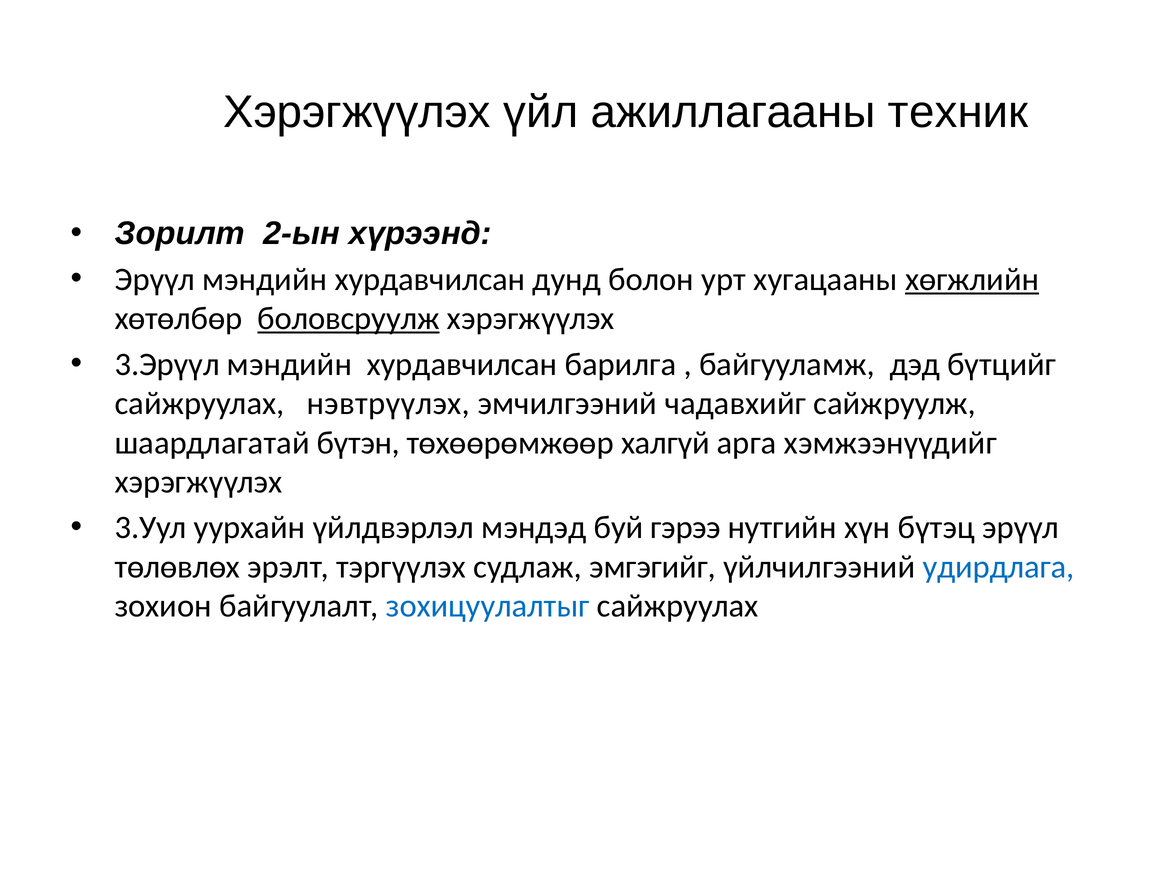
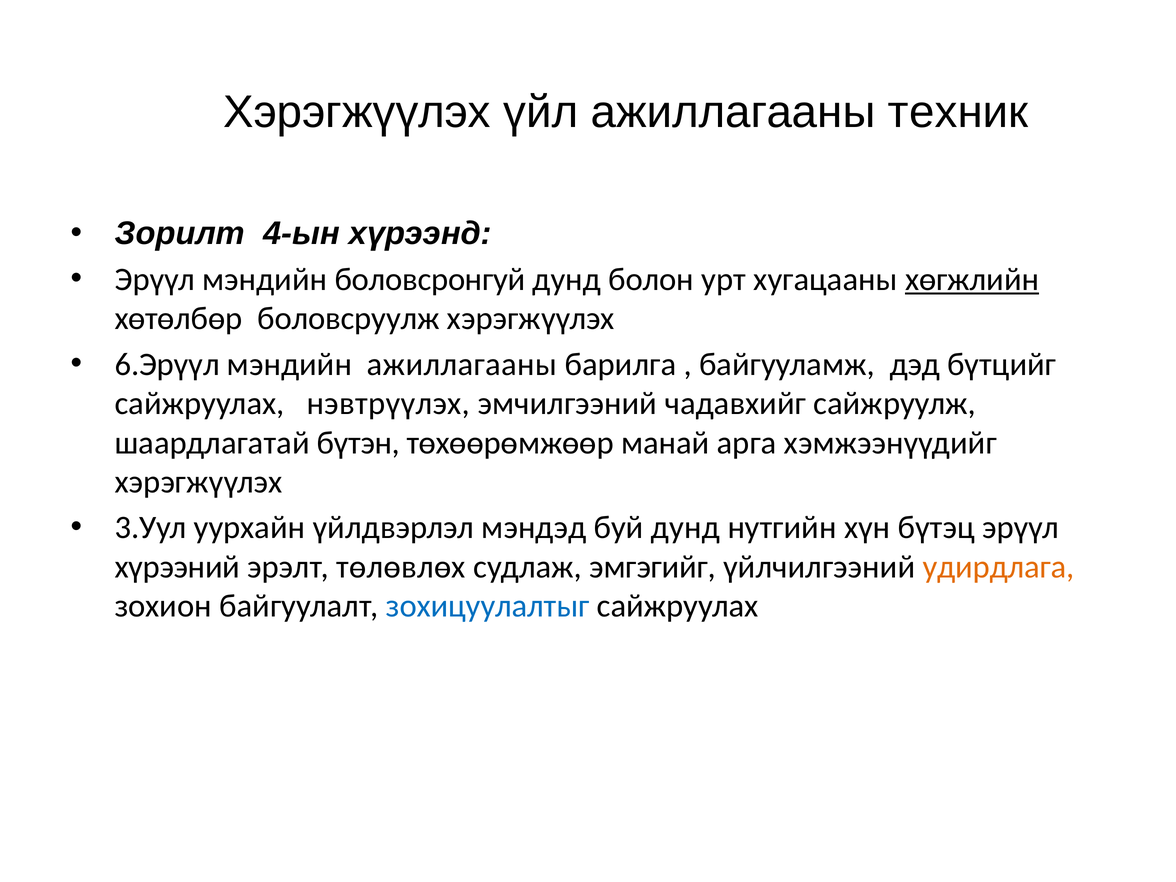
2-ын: 2-ын -> 4-ын
Эрүүл мэндийн хурдавчилсан: хурдавчилсан -> боловсронгуй
боловсруулж underline: present -> none
3.Эрүүл: 3.Эрүүл -> 6.Эрүүл
хурдавчилсан at (462, 364): хурдавчилсан -> ажиллагааны
халгүй: халгүй -> манай
буй гэрээ: гэрээ -> дунд
төлөвлөх: төлөвлөх -> хүрээний
тэргүүлэх: тэргүүлэх -> төлөвлөх
удирдлага colour: blue -> orange
